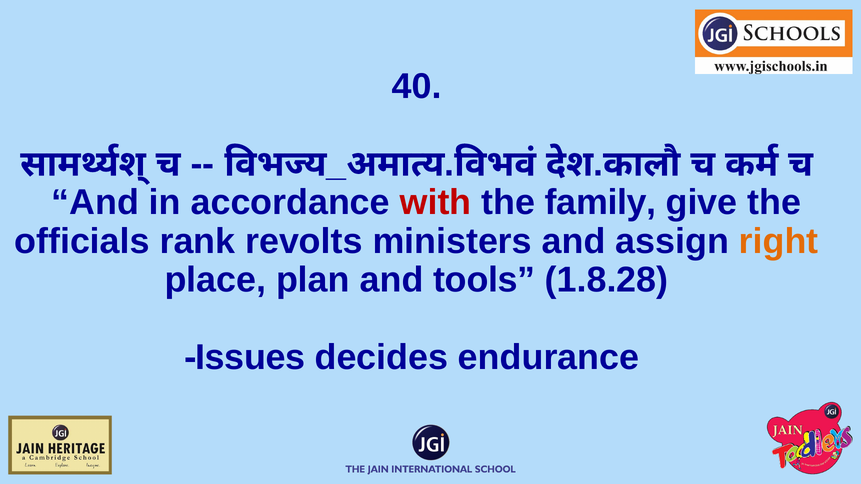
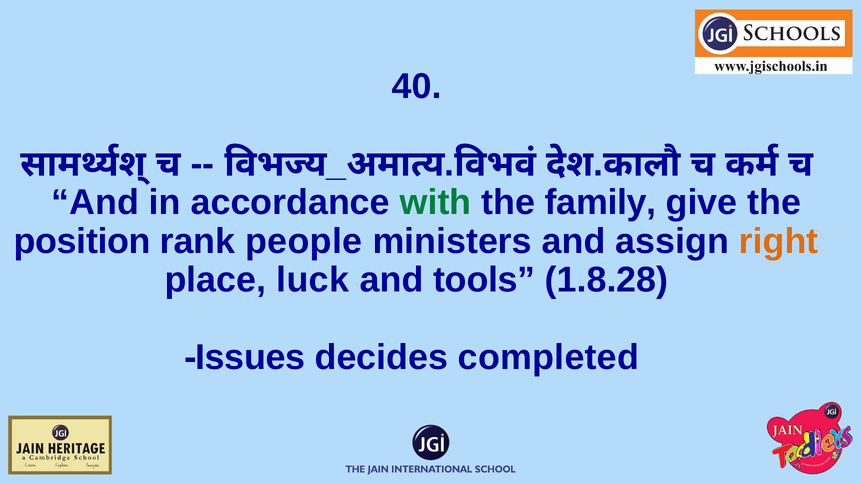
with colour: red -> green
officials: officials -> position
revolts: revolts -> people
plan: plan -> luck
endurance: endurance -> completed
